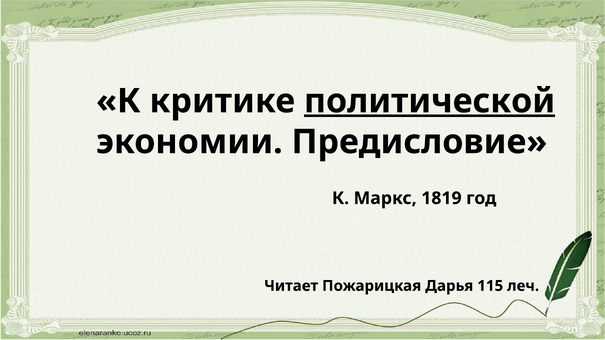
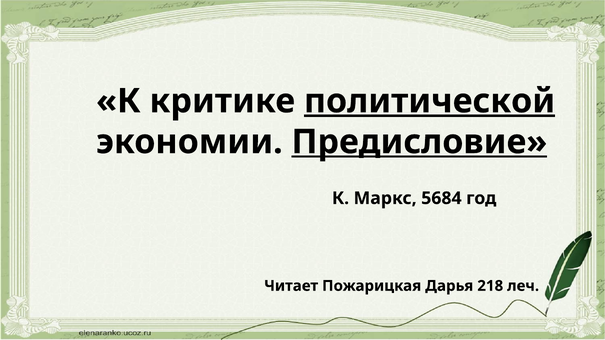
Предисловие underline: none -> present
1819: 1819 -> 5684
115: 115 -> 218
